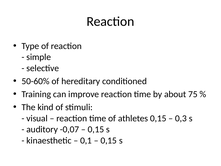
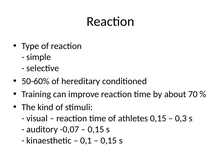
75: 75 -> 70
